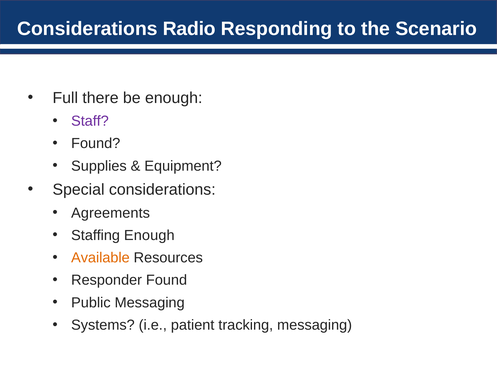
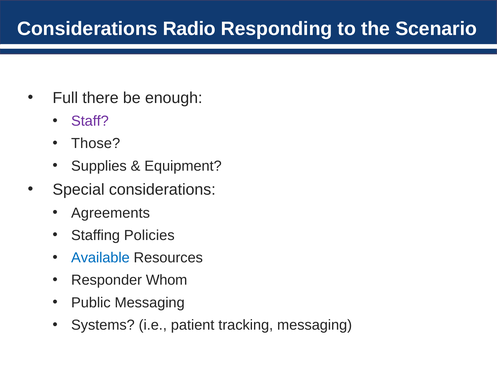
Found at (96, 143): Found -> Those
Staffing Enough: Enough -> Policies
Available colour: orange -> blue
Responder Found: Found -> Whom
